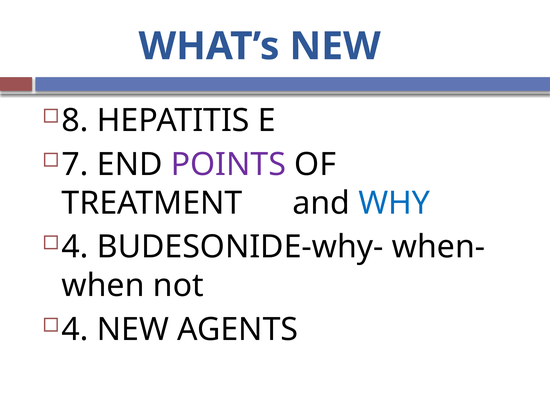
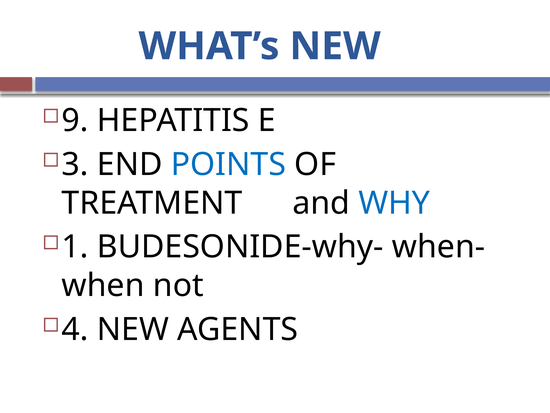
8: 8 -> 9
7: 7 -> 3
POINTS colour: purple -> blue
4 at (75, 247): 4 -> 1
